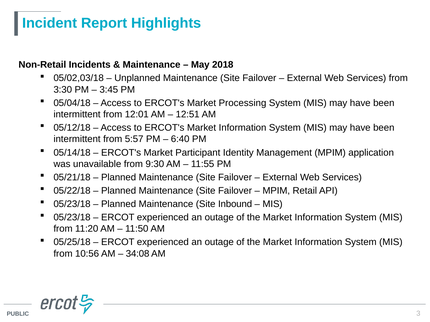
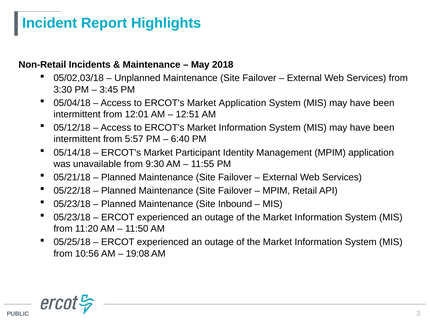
Market Processing: Processing -> Application
34:08: 34:08 -> 19:08
